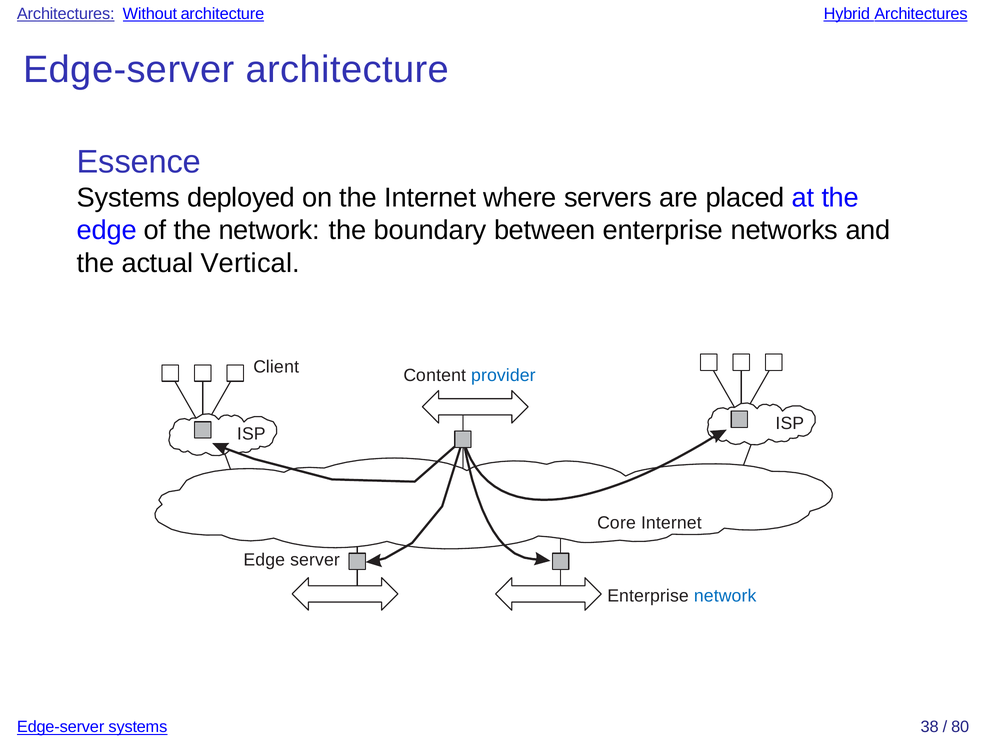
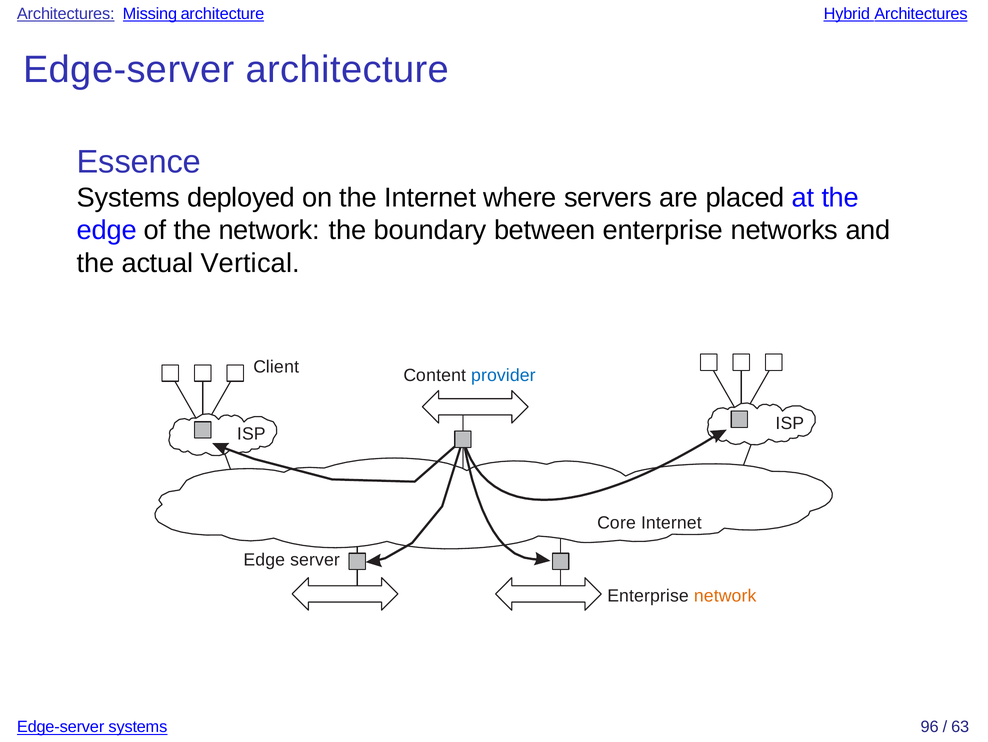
Without: Without -> Missing
network at (725, 596) colour: blue -> orange
38: 38 -> 96
80: 80 -> 63
